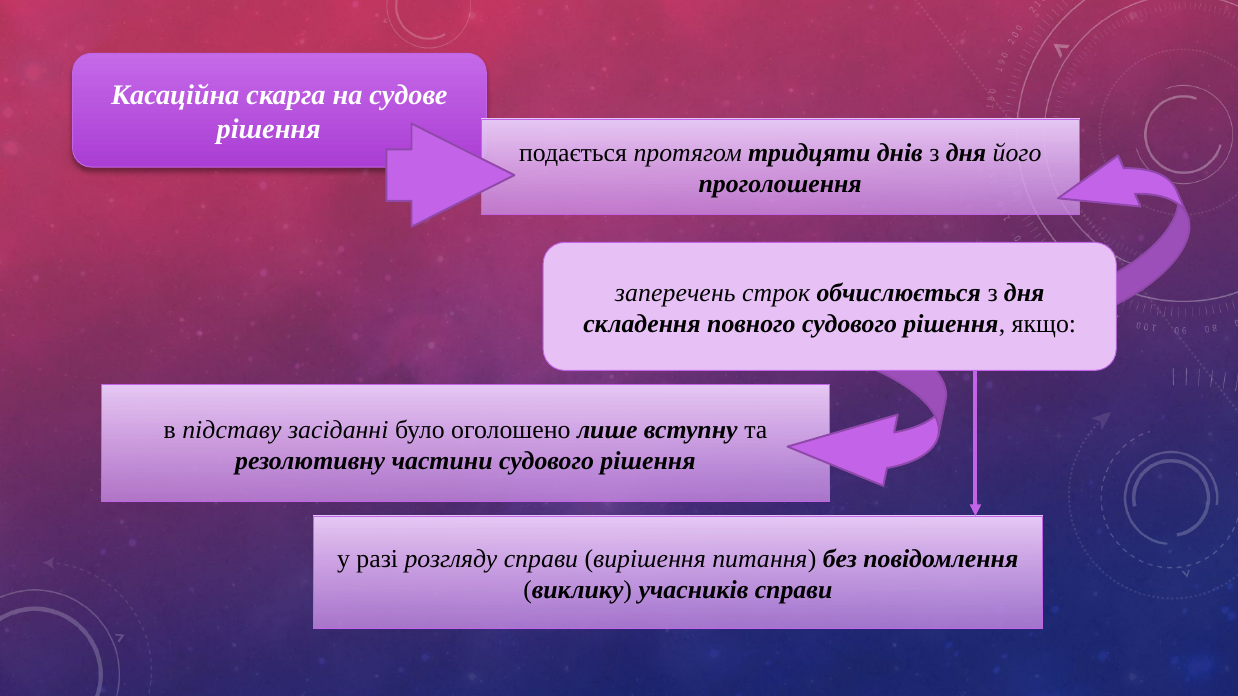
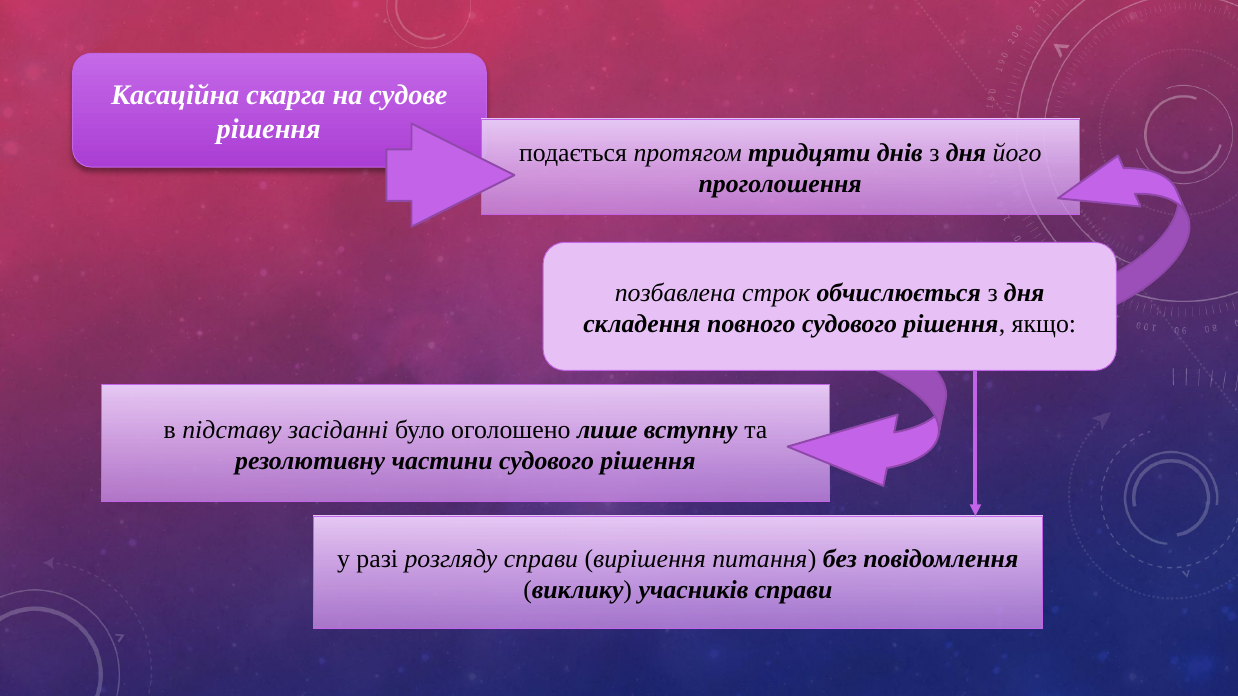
заперечень: заперечень -> позбавлена
